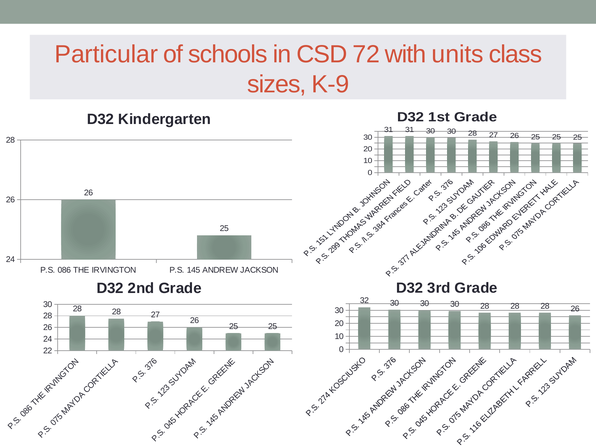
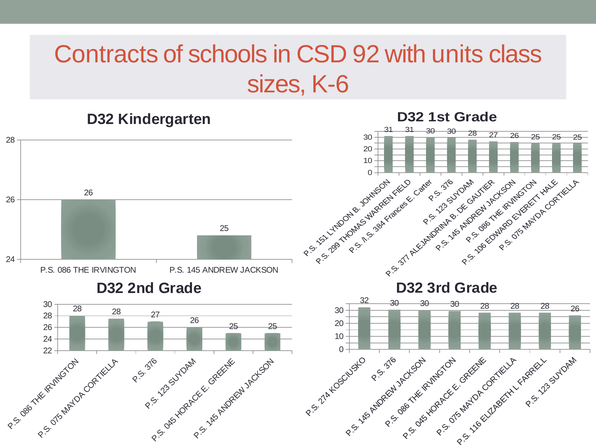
Particular: Particular -> Contracts
72: 72 -> 92
K-9: K-9 -> K-6
